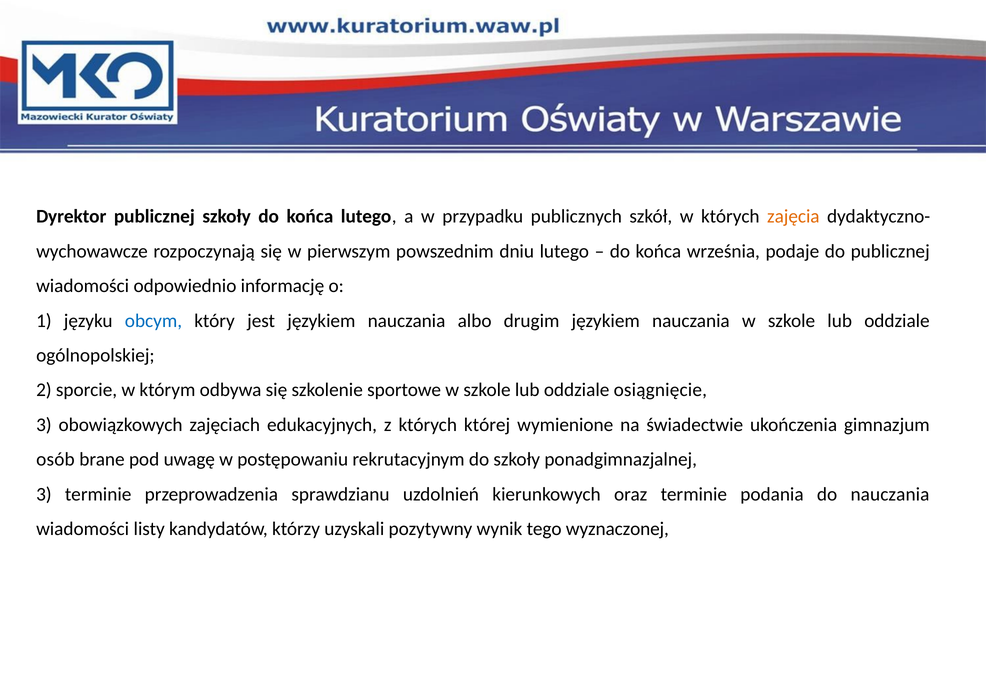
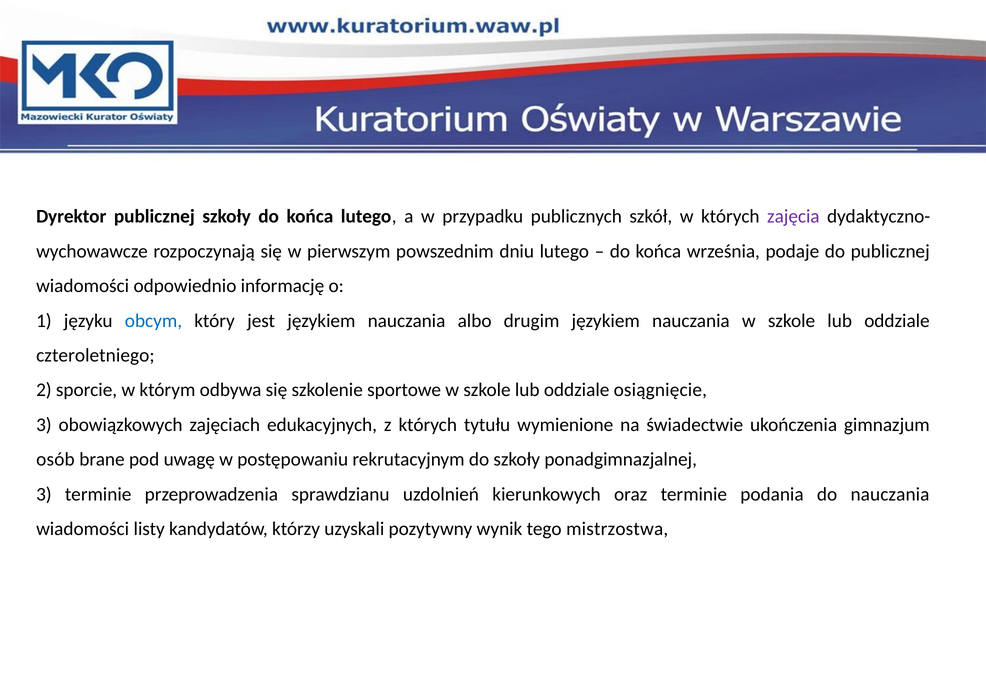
zajęcia colour: orange -> purple
ogólnopolskiej: ogólnopolskiej -> czteroletniego
której: której -> tytułu
wyznaczonej: wyznaczonej -> mistrzostwa
